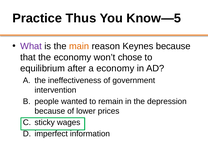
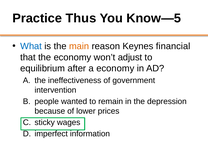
What colour: purple -> blue
Keynes because: because -> financial
chose: chose -> adjust
